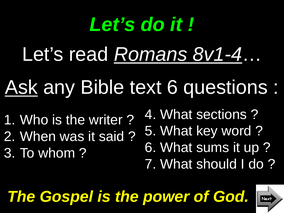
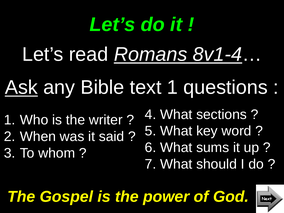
text 6: 6 -> 1
